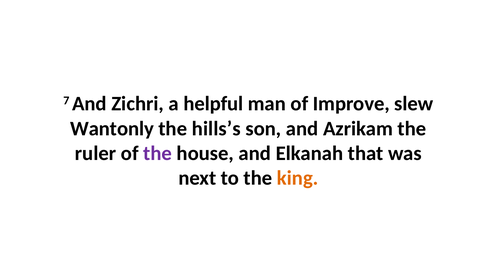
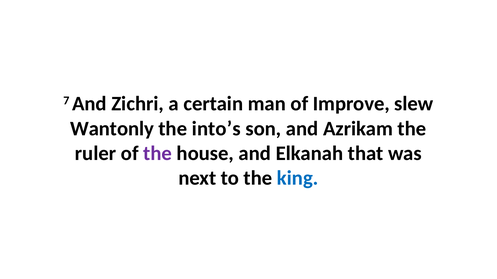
helpful: helpful -> certain
hills’s: hills’s -> into’s
king colour: orange -> blue
